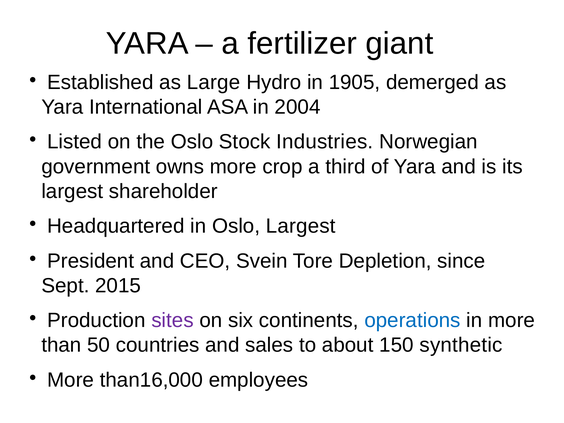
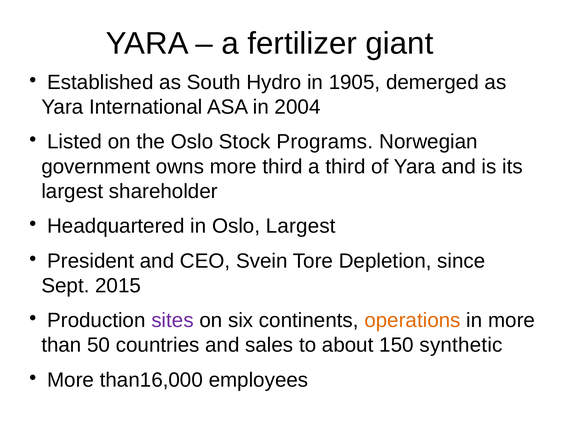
Large: Large -> South
Industries: Industries -> Programs
more crop: crop -> third
operations colour: blue -> orange
